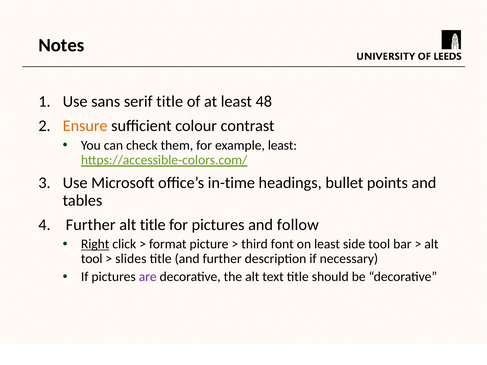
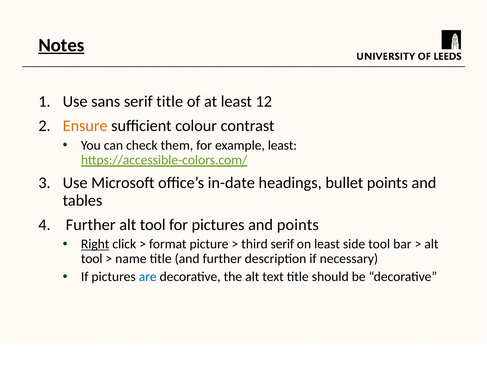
Notes underline: none -> present
48: 48 -> 12
in-time: in-time -> in-date
title at (153, 225): title -> tool
and follow: follow -> points
third font: font -> serif
slides: slides -> name
are colour: purple -> blue
